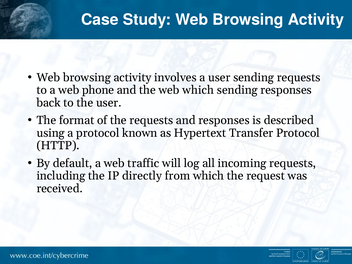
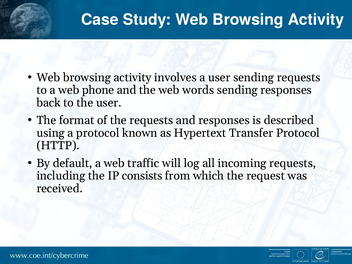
web which: which -> words
directly: directly -> consists
